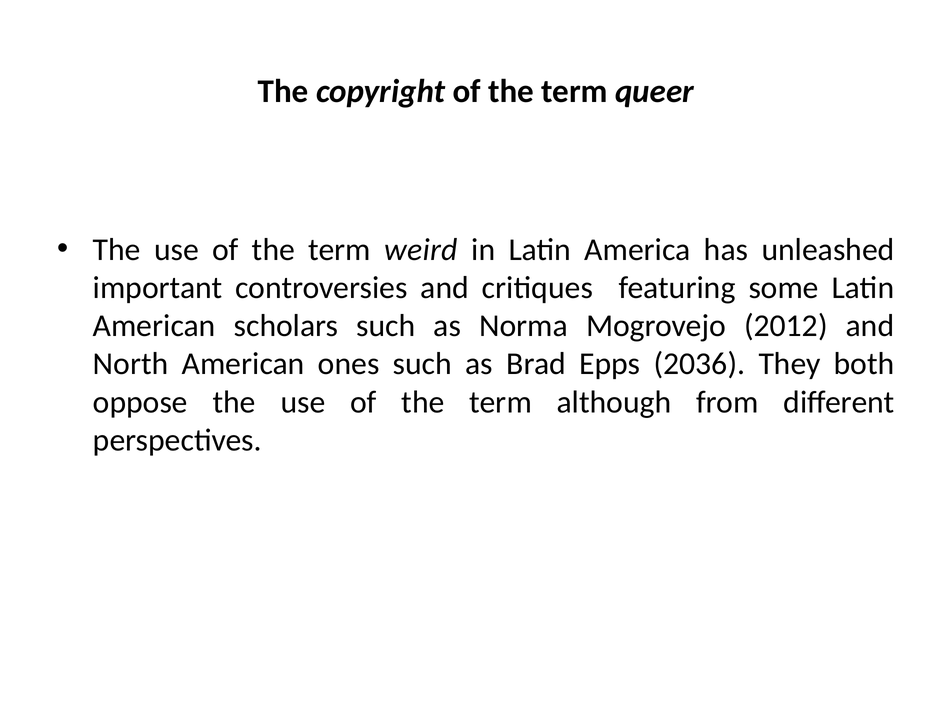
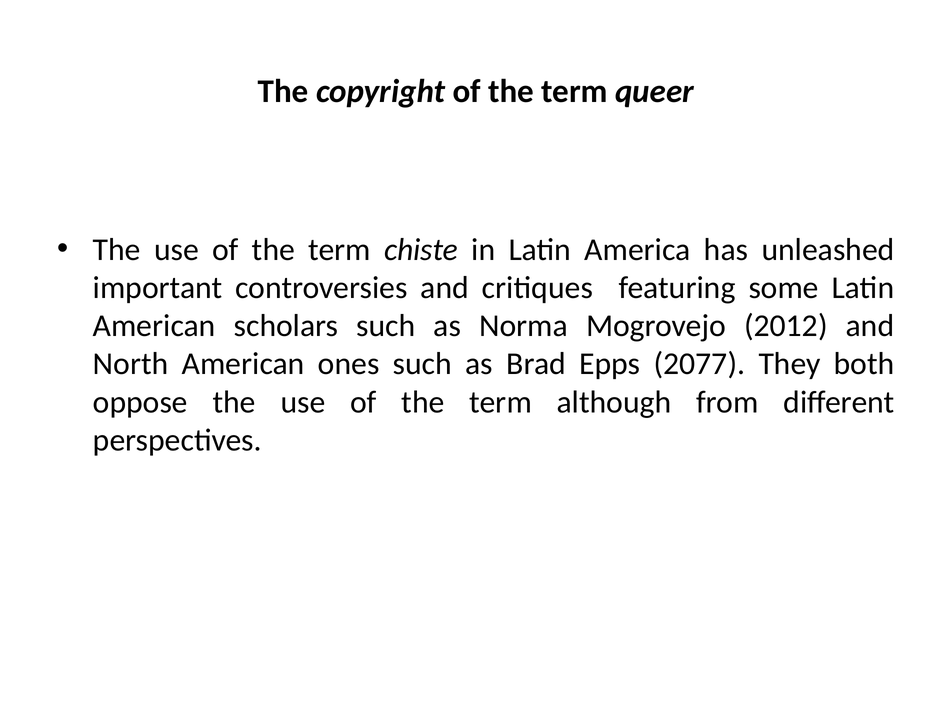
weird: weird -> chiste
2036: 2036 -> 2077
